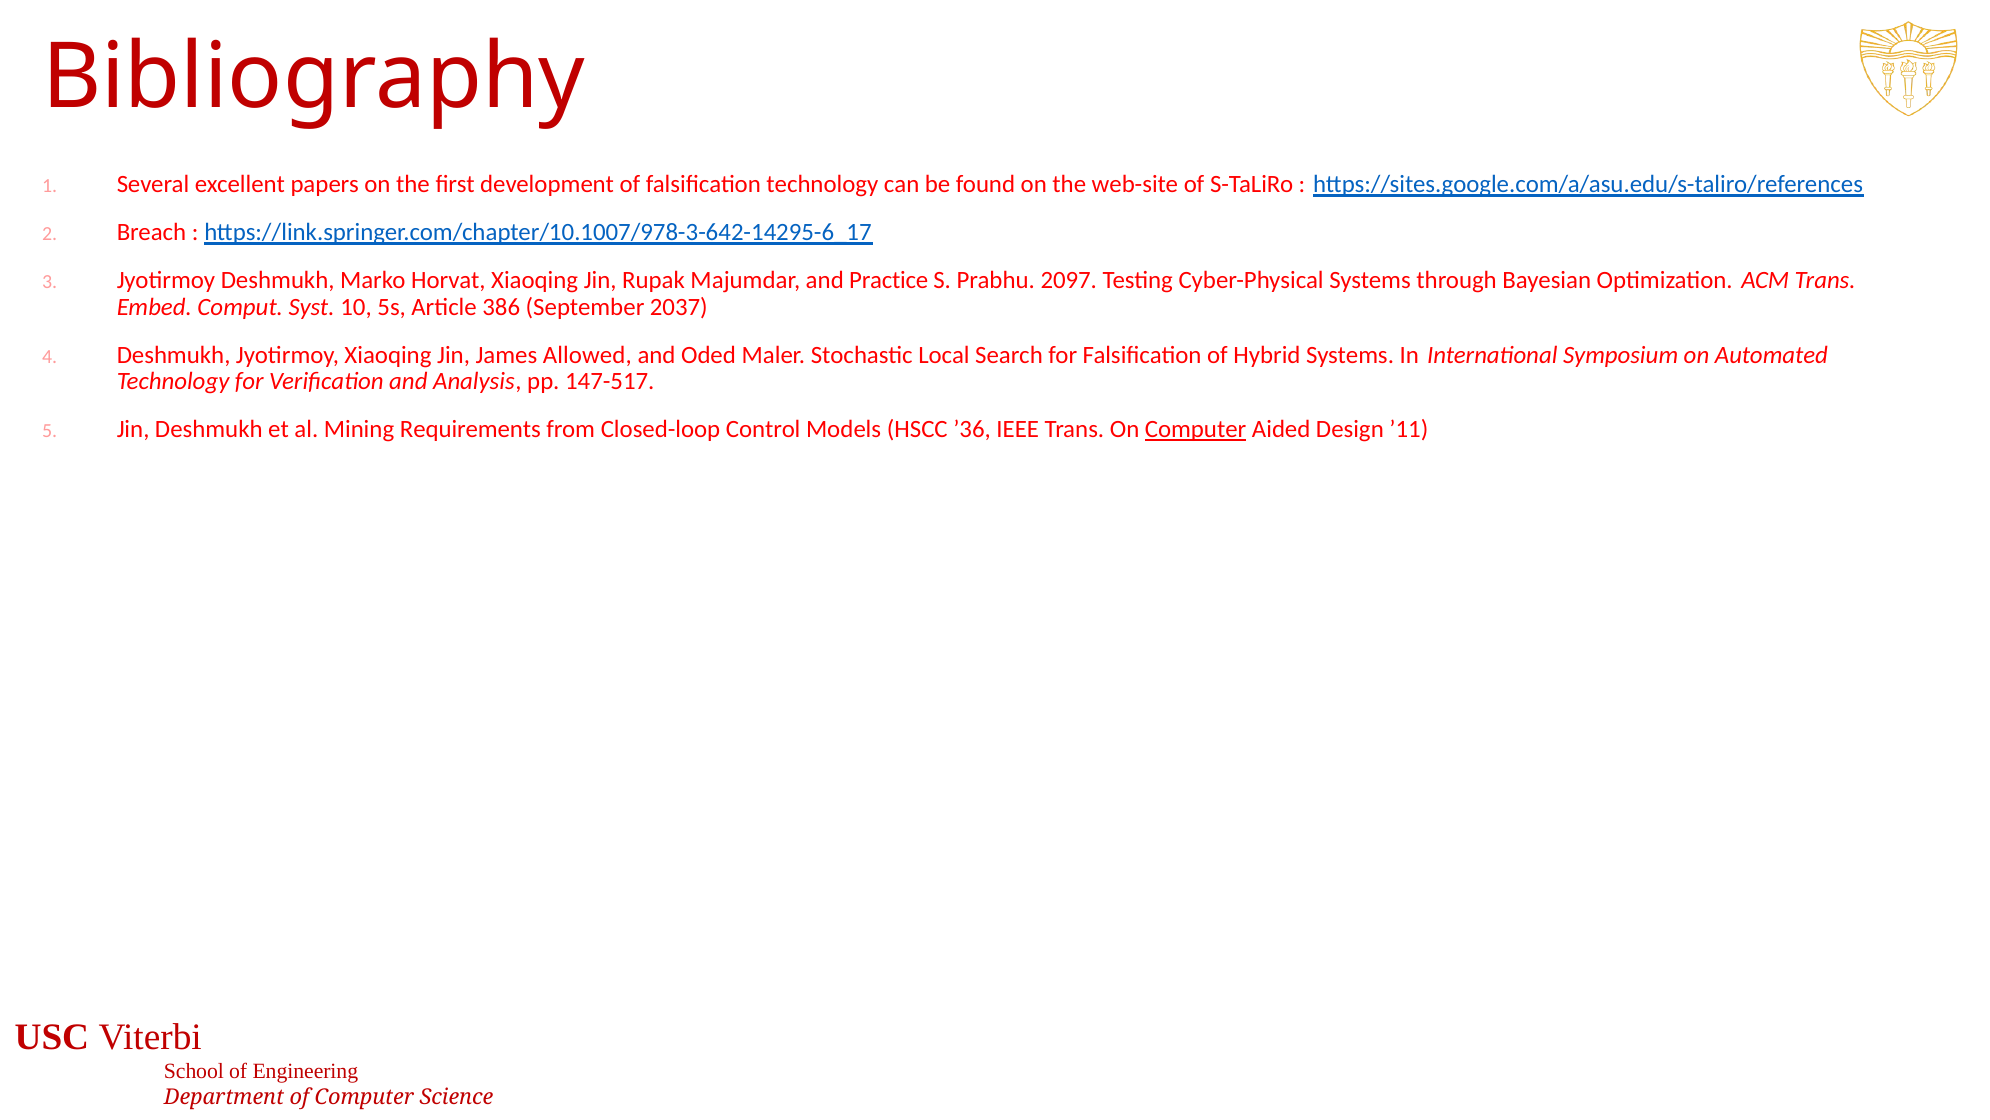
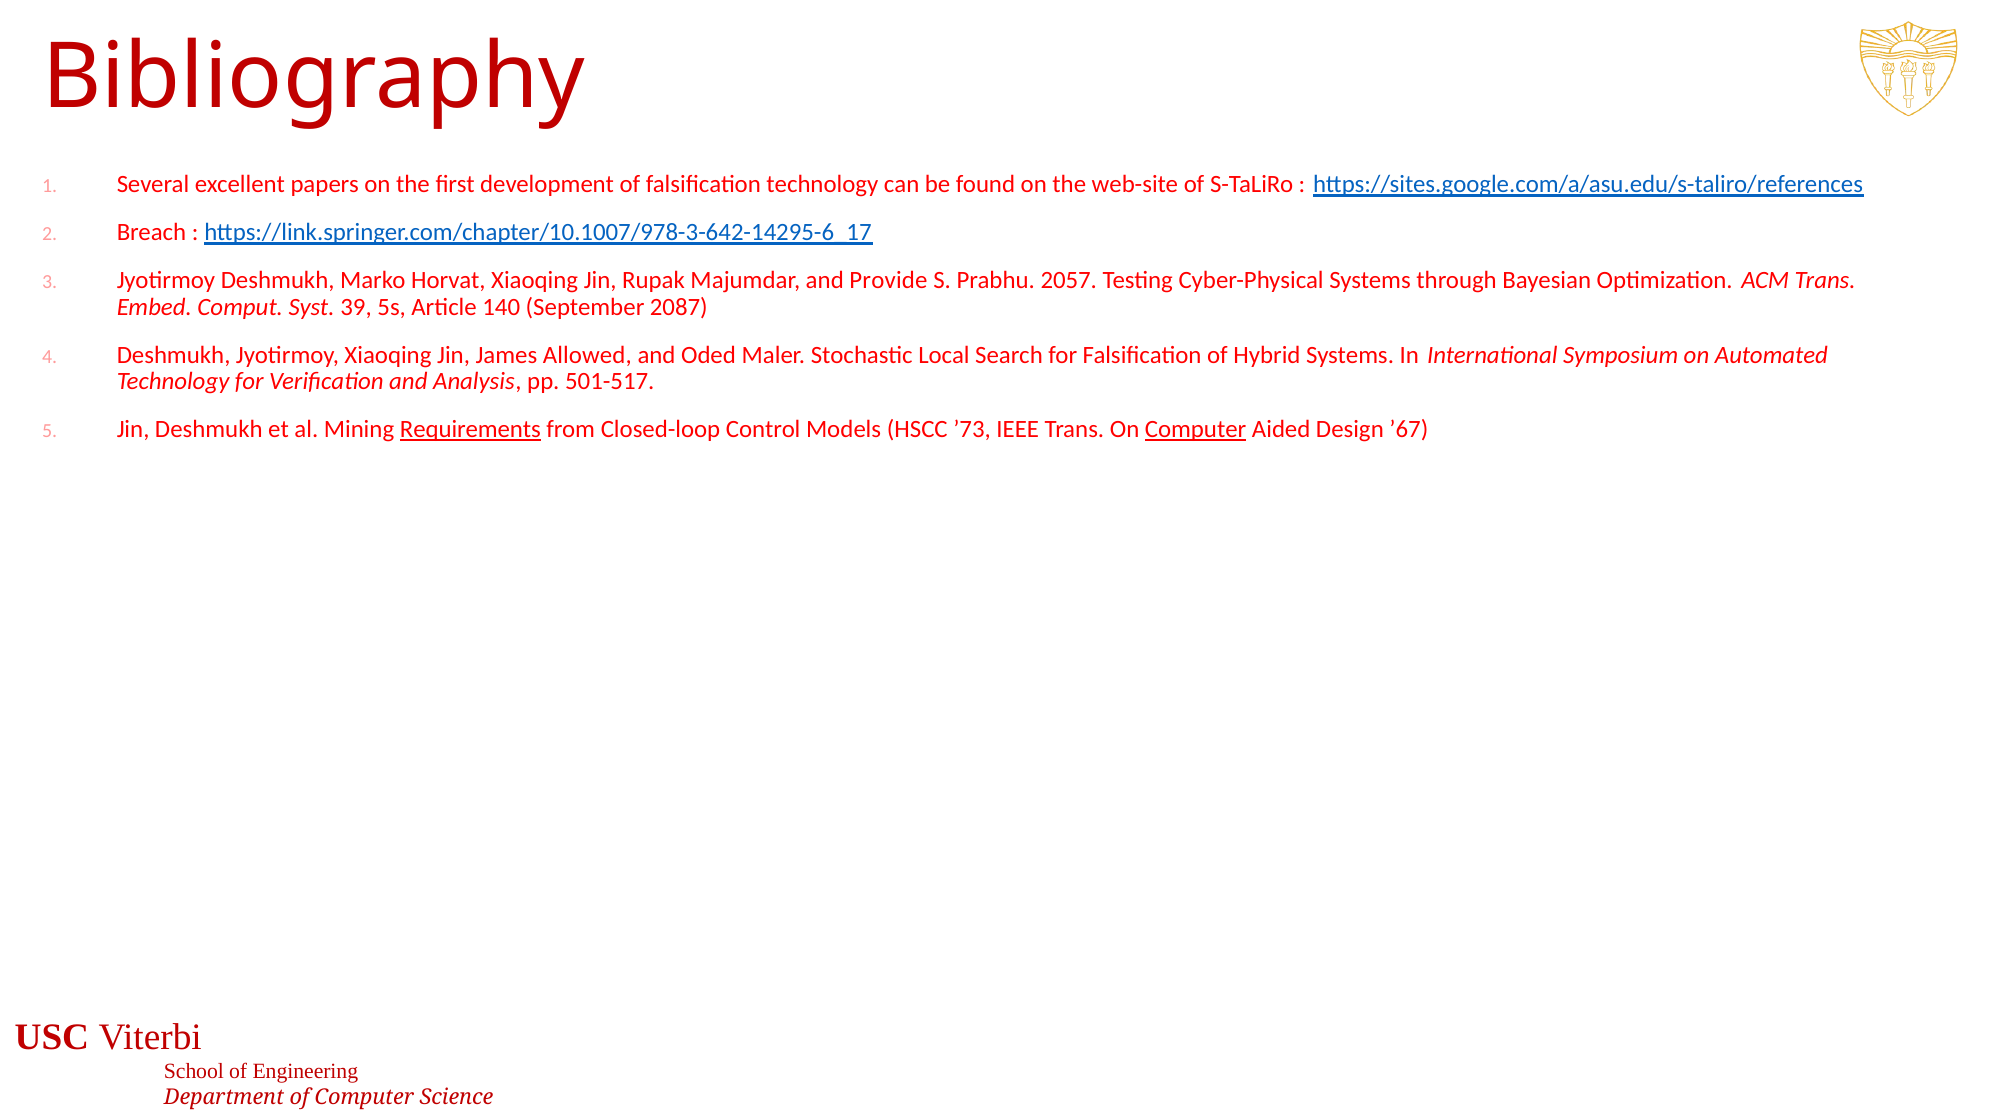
Practice: Practice -> Provide
2097: 2097 -> 2057
10: 10 -> 39
386: 386 -> 140
2037: 2037 -> 2087
147-517: 147-517 -> 501-517
Requirements underline: none -> present
’36: ’36 -> ’73
’11: ’11 -> ’67
